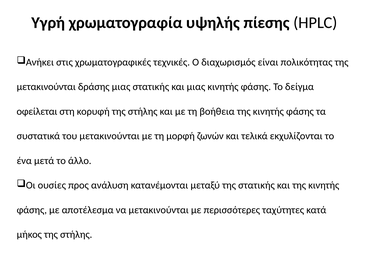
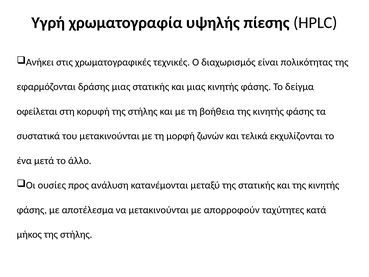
μετακινούνται at (46, 87): μετακινούνται -> εφαρμόζονται
περισσότερες: περισσότερες -> απορροφούν
